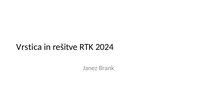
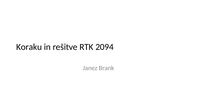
Vrstica: Vrstica -> Koraku
2024: 2024 -> 2094
